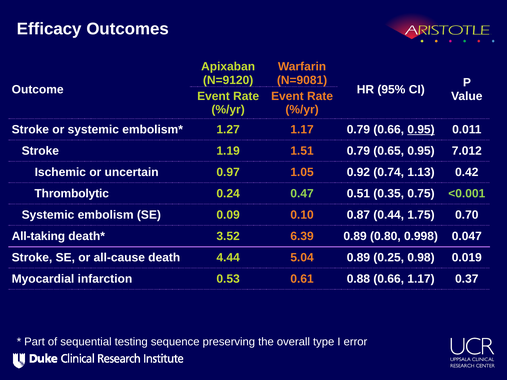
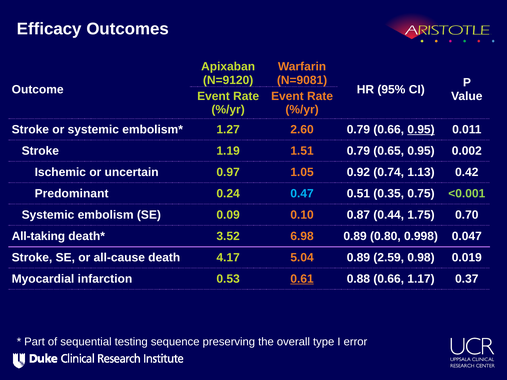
1.27 1.17: 1.17 -> 2.60
7.012: 7.012 -> 0.002
Thrombolytic: Thrombolytic -> Predominant
0.47 colour: light green -> light blue
6.39: 6.39 -> 6.98
4.44: 4.44 -> 4.17
0.25: 0.25 -> 2.59
0.61 underline: none -> present
